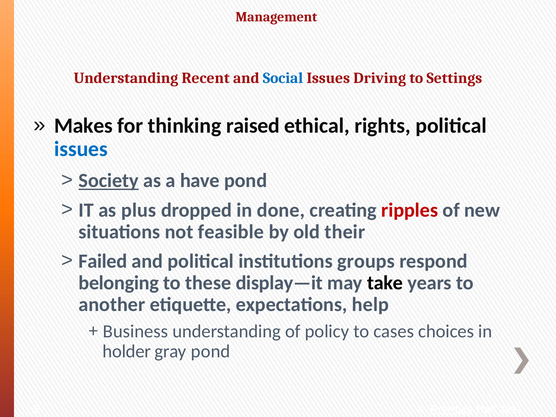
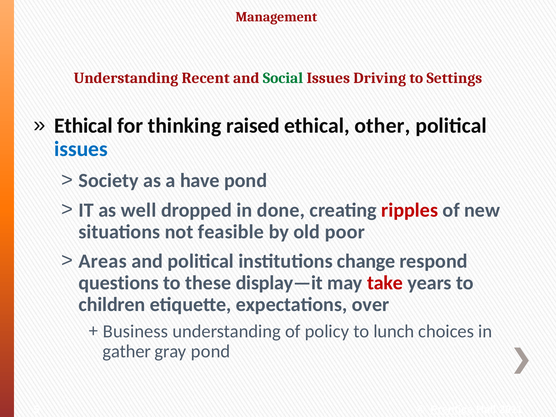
Social colour: blue -> green
Makes at (83, 126): Makes -> Ethical
rights: rights -> other
Society underline: present -> none
plus: plus -> well
their: their -> poor
Failed: Failed -> Areas
groups: groups -> change
belonging: belonging -> questions
take colour: black -> red
another: another -> children
help: help -> over
cases: cases -> lunch
holder: holder -> gather
